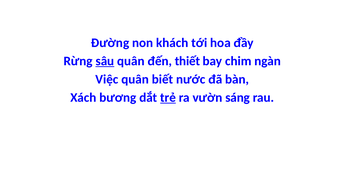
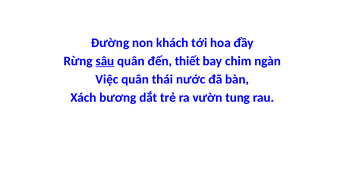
biết: biết -> thái
trẻ underline: present -> none
sáng: sáng -> tung
